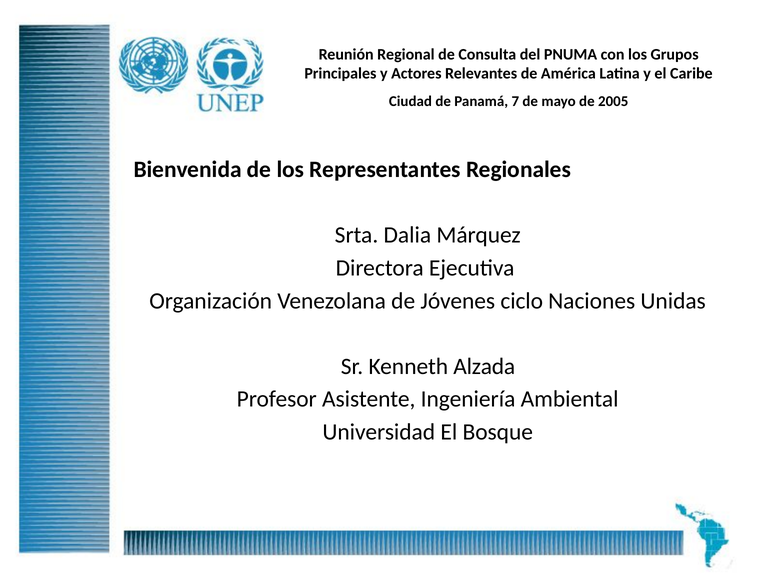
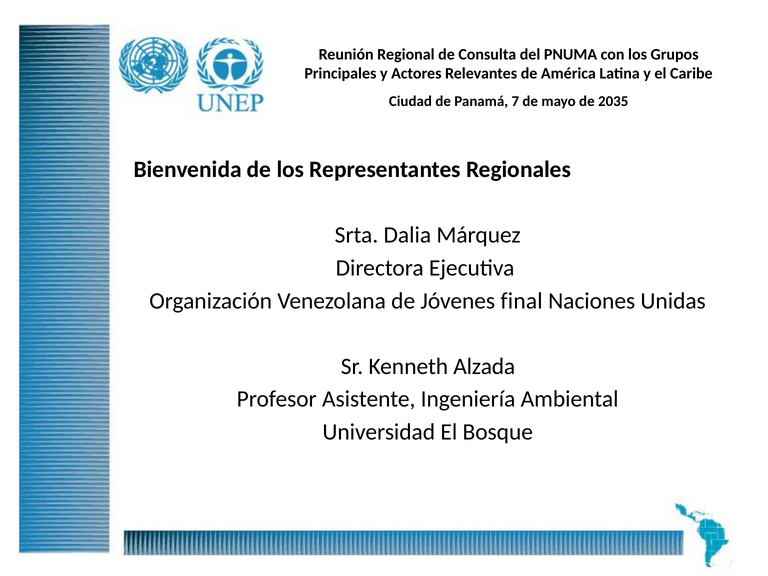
2005: 2005 -> 2035
ciclo: ciclo -> final
